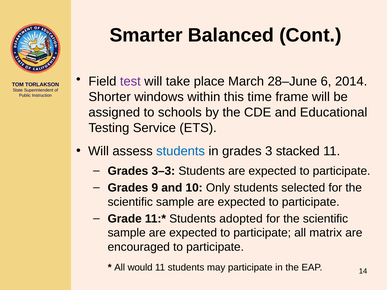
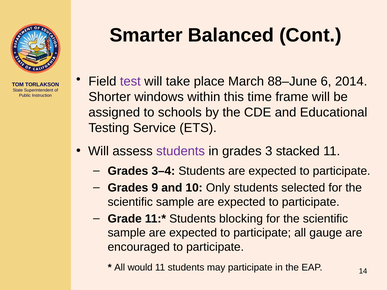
28–June: 28–June -> 88–June
students at (181, 151) colour: blue -> purple
3–3: 3–3 -> 3–4
adopted: adopted -> blocking
matrix: matrix -> gauge
